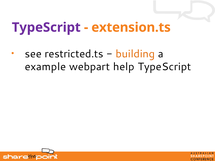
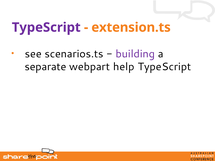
restricted.ts: restricted.ts -> scenarios.ts
building colour: orange -> purple
example: example -> separate
